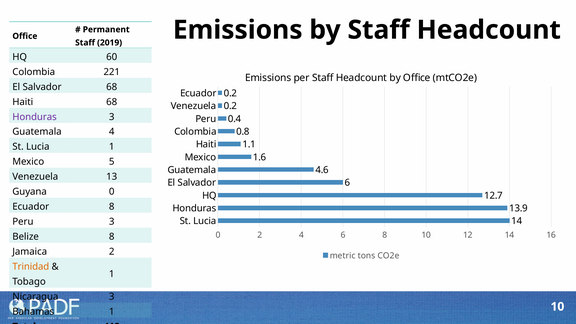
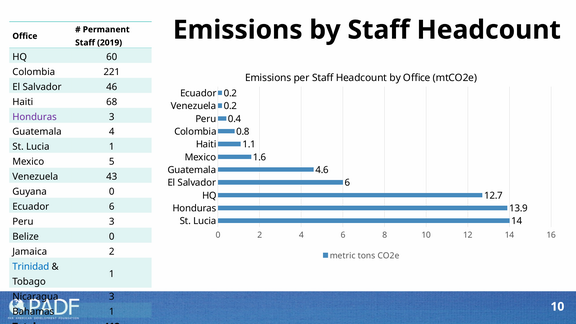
Salvador 68: 68 -> 46
13: 13 -> 43
Ecuador 8: 8 -> 6
Belize 8: 8 -> 0
Trinidad colour: orange -> blue
